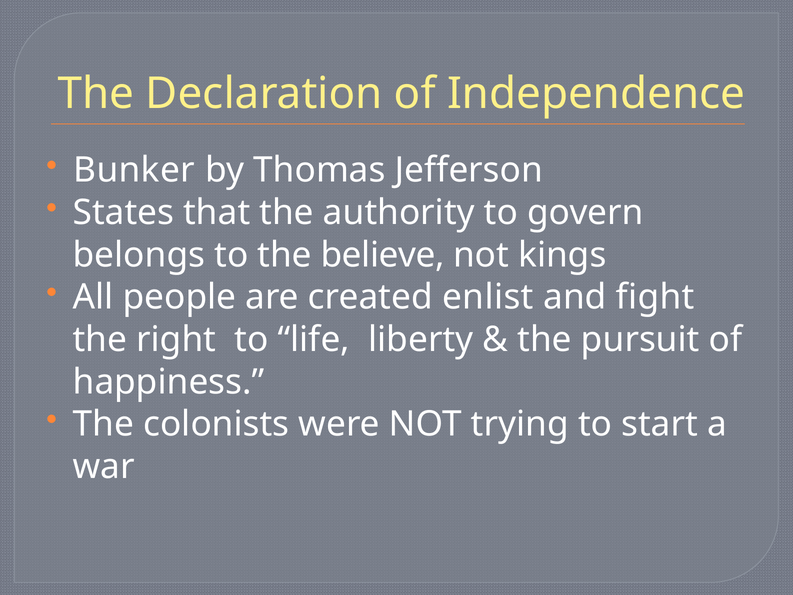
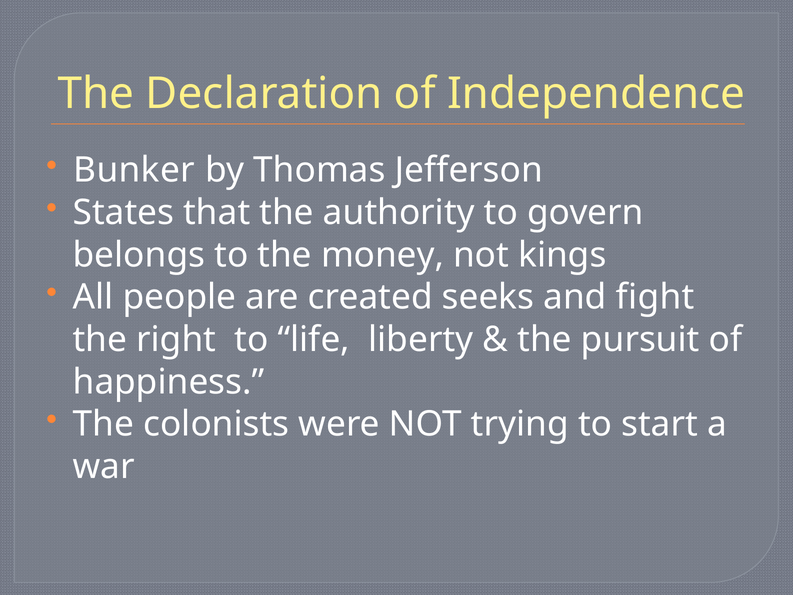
believe: believe -> money
enlist: enlist -> seeks
